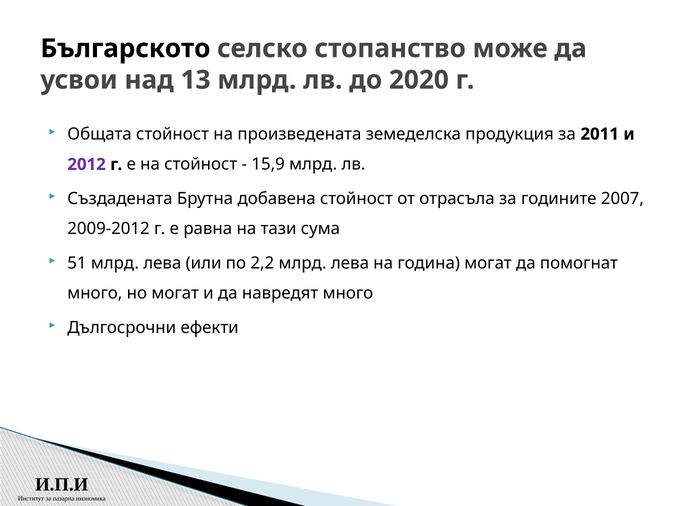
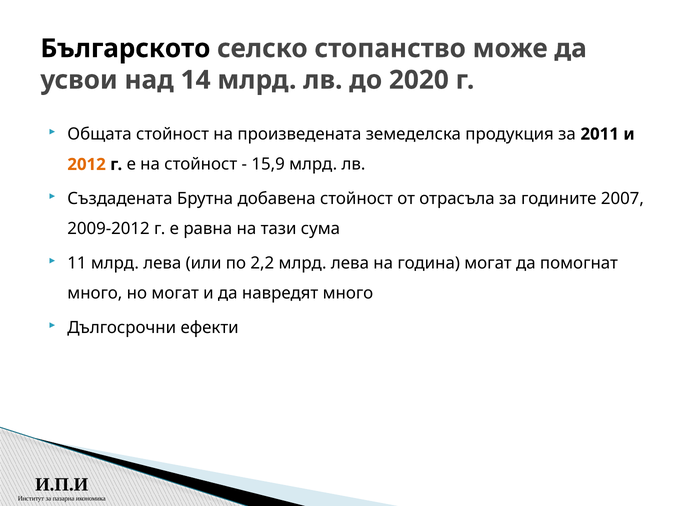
13: 13 -> 14
2012 colour: purple -> orange
51: 51 -> 11
